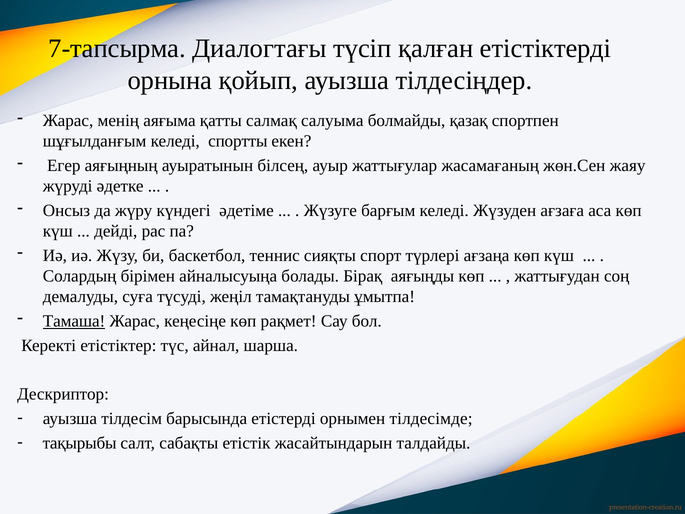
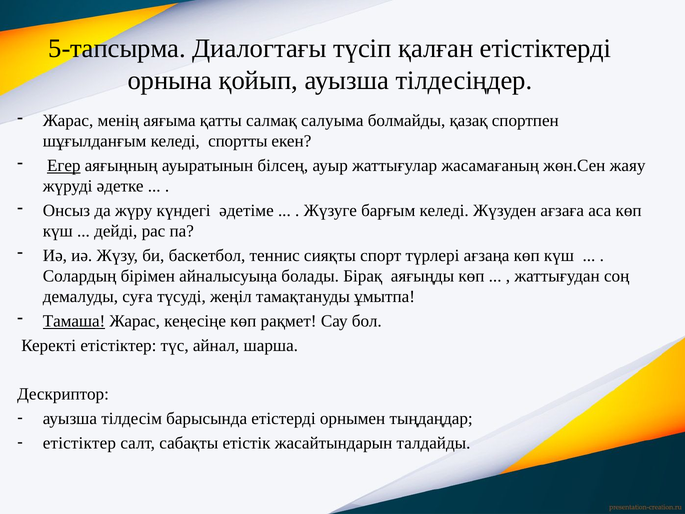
7-тапсырма: 7-тапсырма -> 5-тапсырма
Егер underline: none -> present
тілдесімде: тілдесімде -> тыңдаңдар
тақырыбы at (80, 443): тақырыбы -> етістіктер
